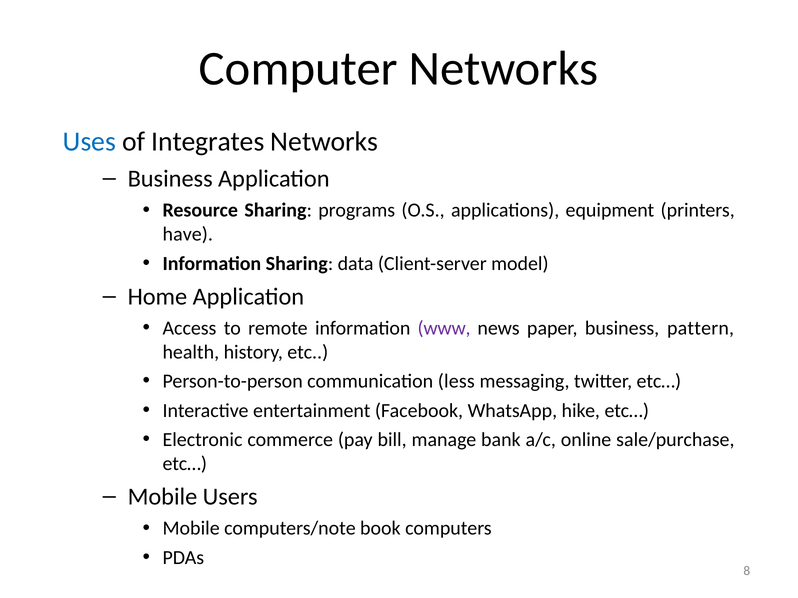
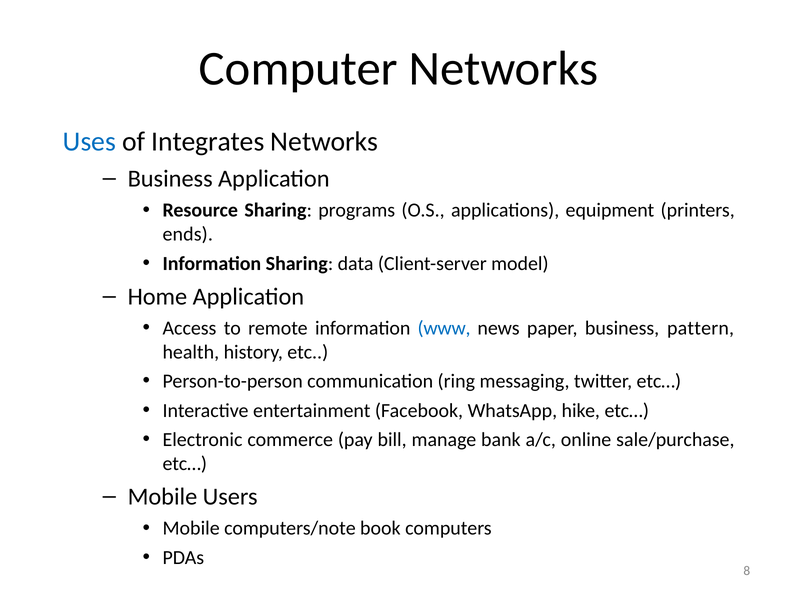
have: have -> ends
www colour: purple -> blue
less: less -> ring
